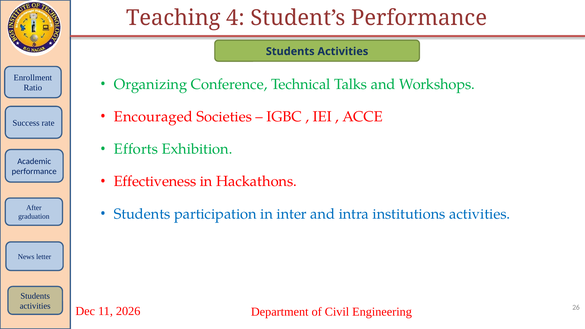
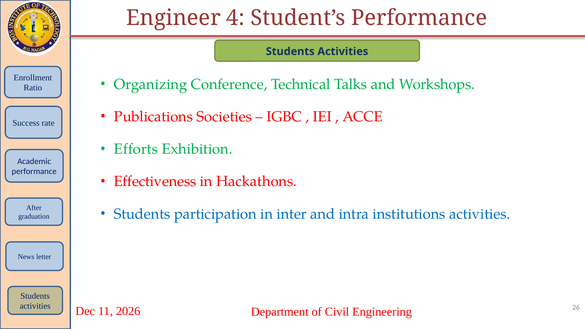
Teaching: Teaching -> Engineer
Encouraged: Encouraged -> Publications
